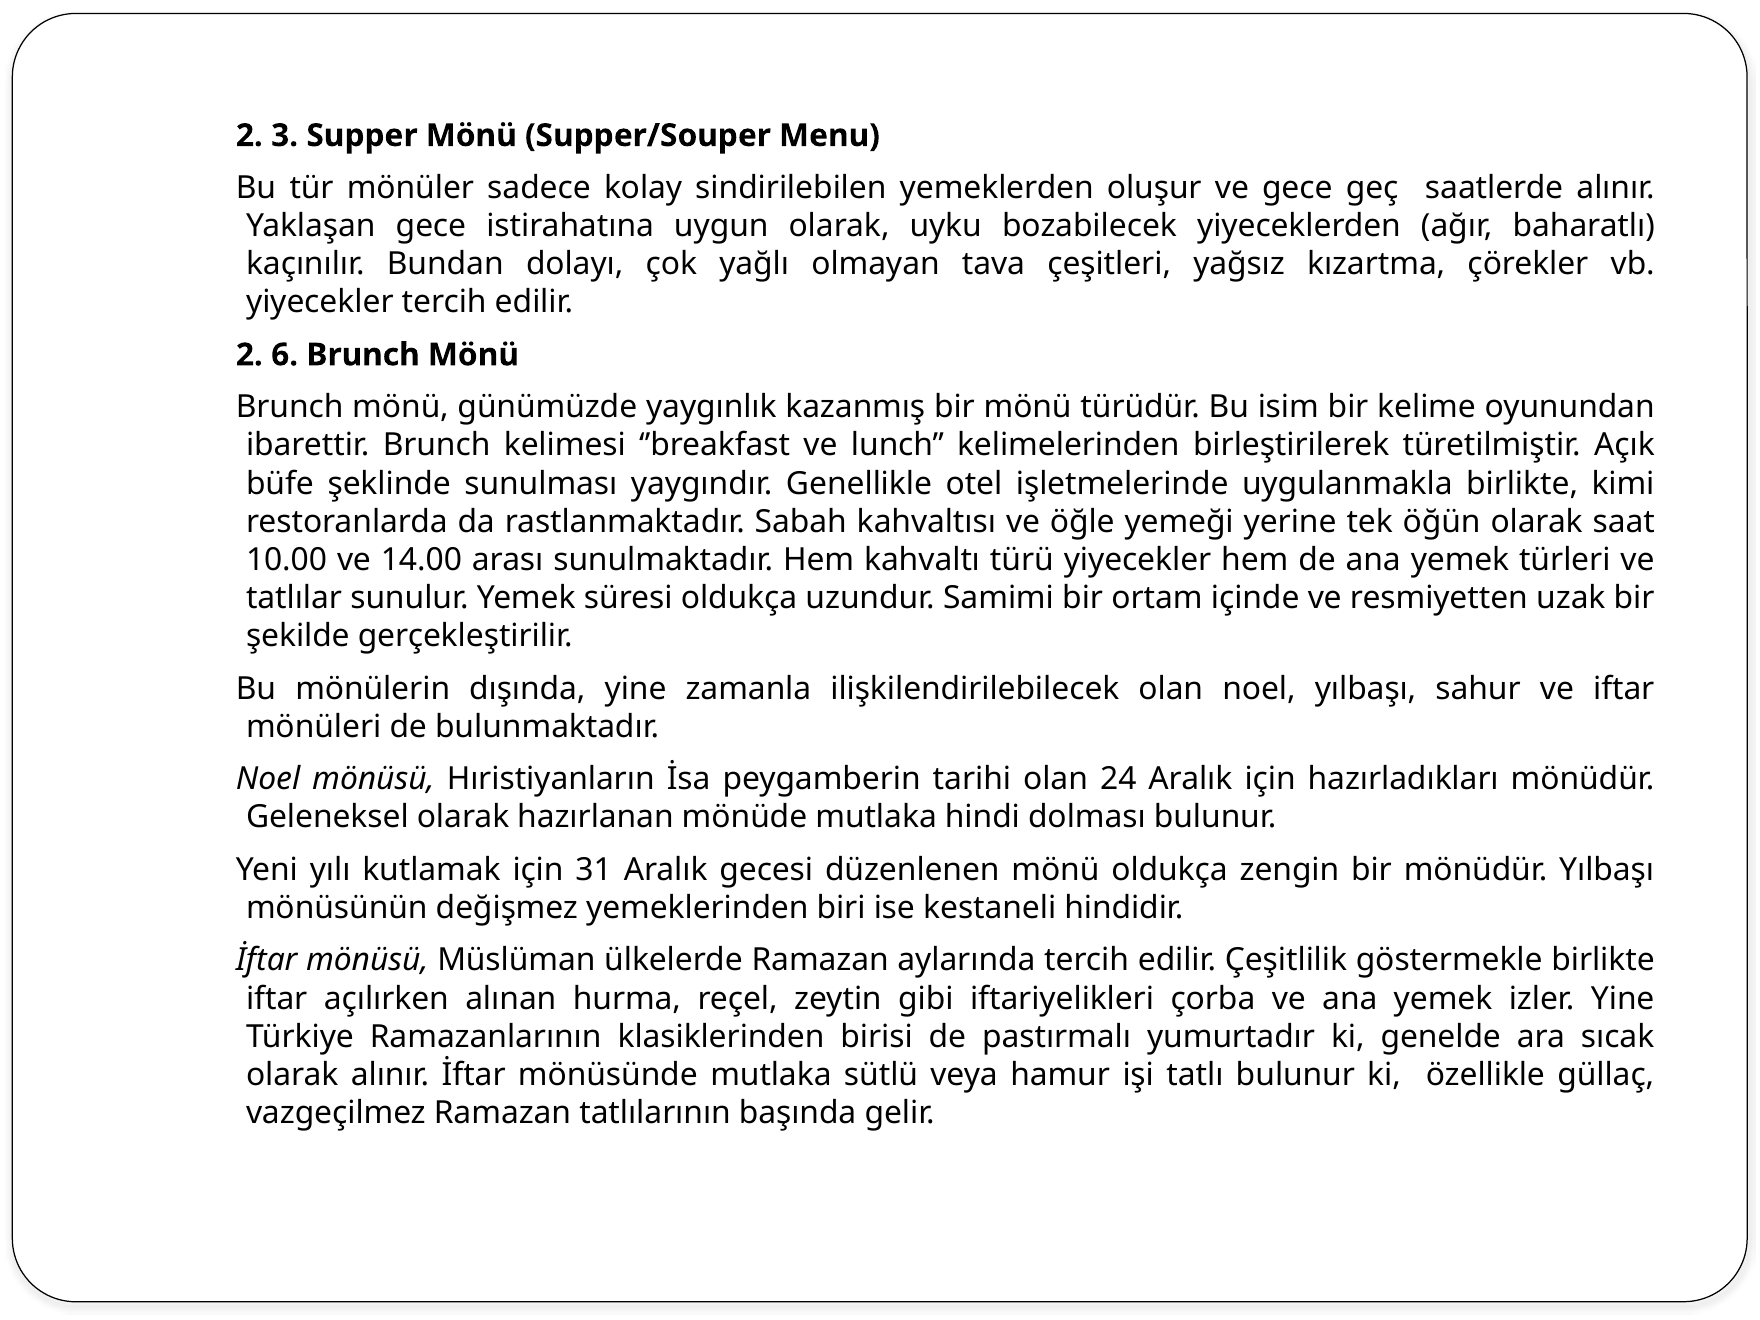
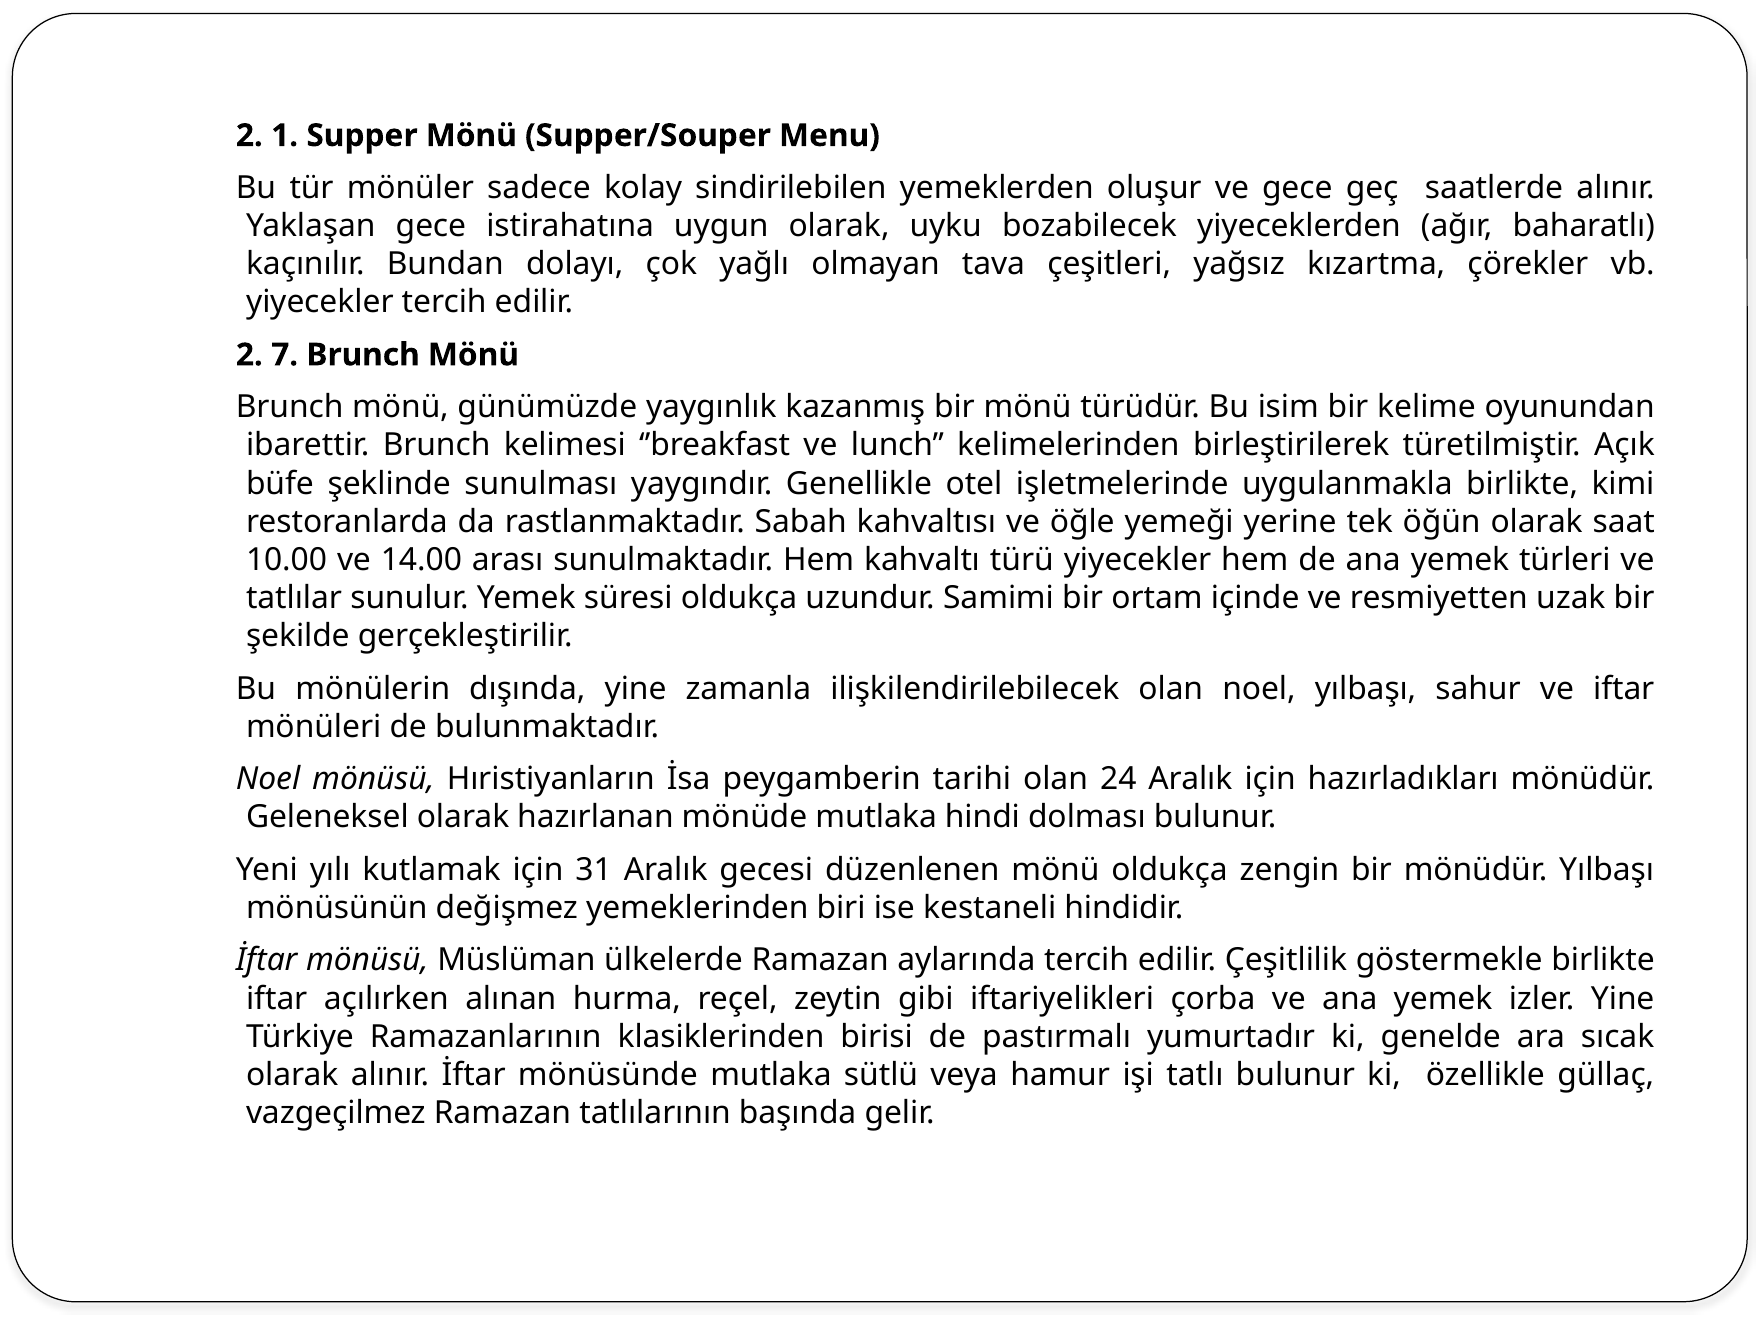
3: 3 -> 1
6: 6 -> 7
